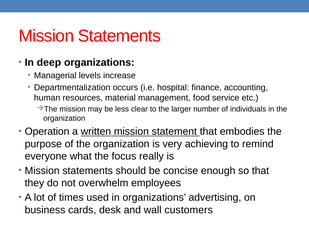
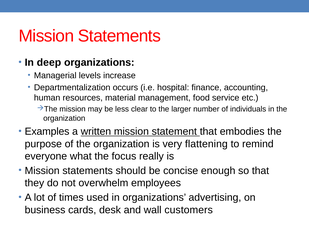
Operation: Operation -> Examples
achieving: achieving -> flattening
